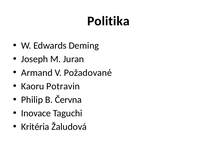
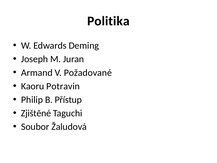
Června: Června -> Přístup
Inovace: Inovace -> Zjištěné
Kritéria: Kritéria -> Soubor
